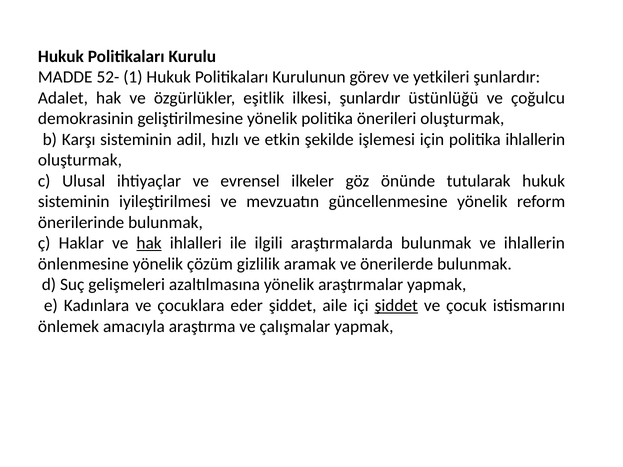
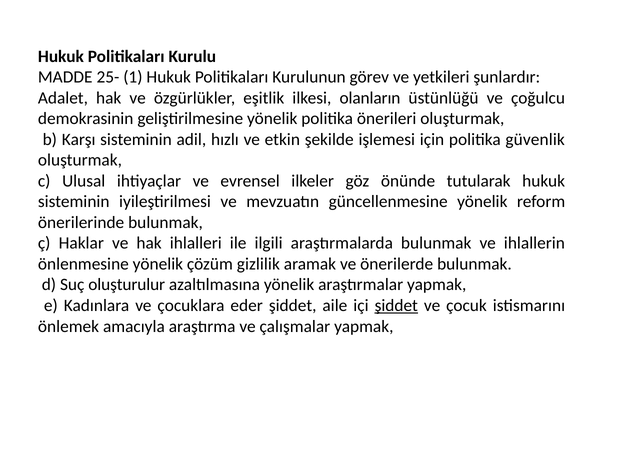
52-: 52- -> 25-
ilkesi şunlardır: şunlardır -> olanların
politika ihlallerin: ihlallerin -> güvenlik
hak at (149, 243) underline: present -> none
gelişmeleri: gelişmeleri -> oluşturulur
